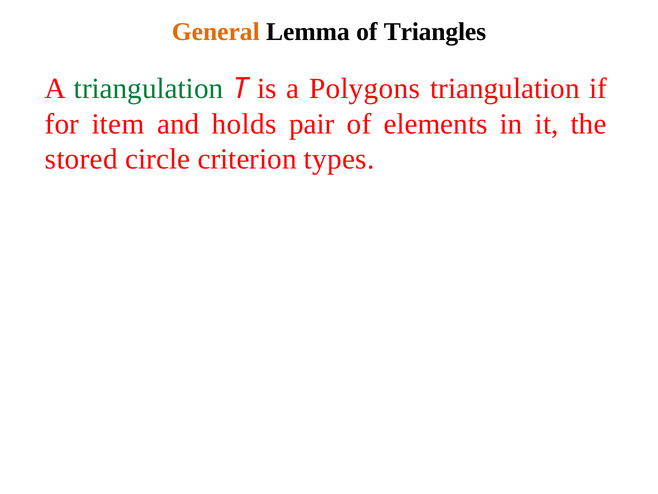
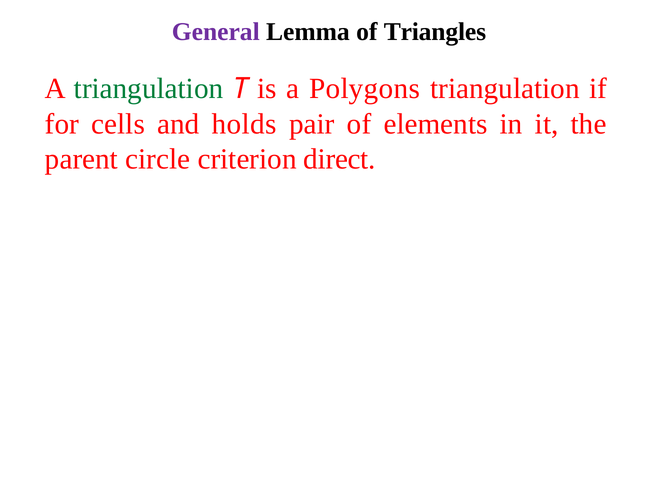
General colour: orange -> purple
item: item -> cells
stored: stored -> parent
types: types -> direct
